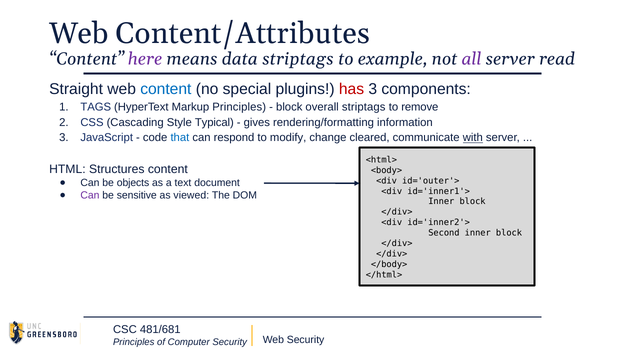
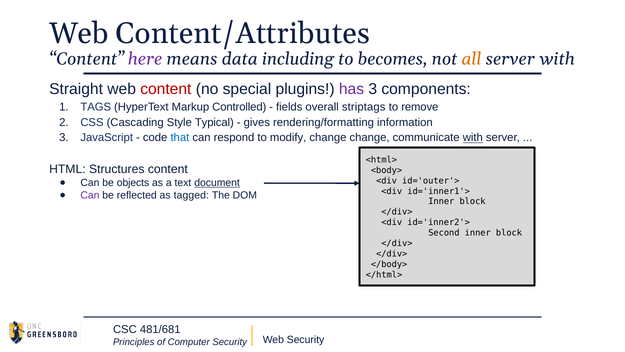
data striptags: striptags -> including
example: example -> becomes
all colour: purple -> orange
server read: read -> with
content at (166, 89) colour: blue -> red
has colour: red -> purple
Markup Principles: Principles -> Controlled
block at (289, 107): block -> fields
change cleared: cleared -> change
document underline: none -> present
sensitive: sensitive -> reflected
viewed: viewed -> tagged
